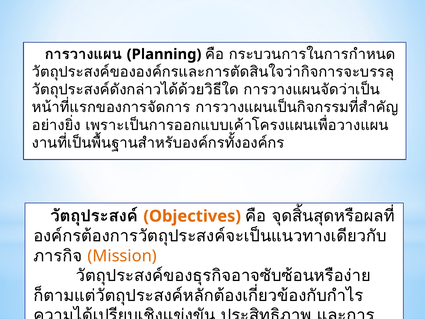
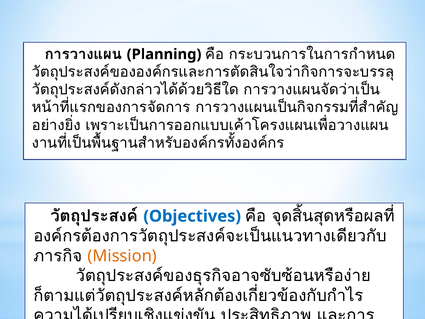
Objectives colour: orange -> blue
